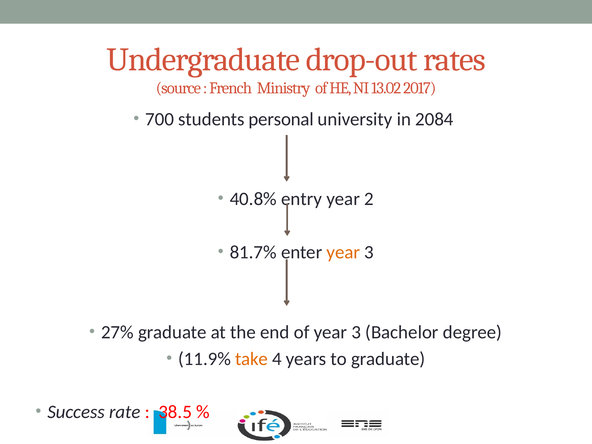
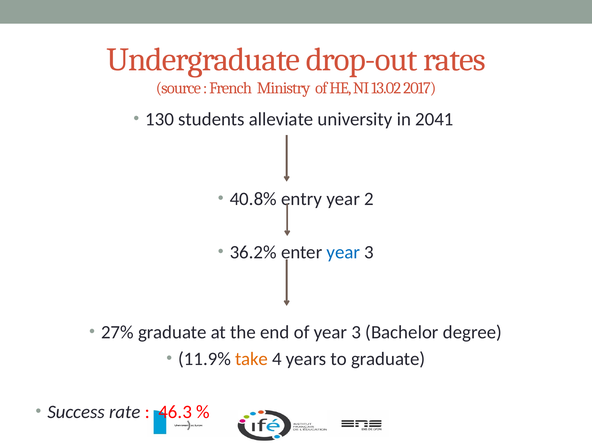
700: 700 -> 130
personal: personal -> alleviate
2084: 2084 -> 2041
81.7%: 81.7% -> 36.2%
year at (343, 252) colour: orange -> blue
38.5: 38.5 -> 46.3
